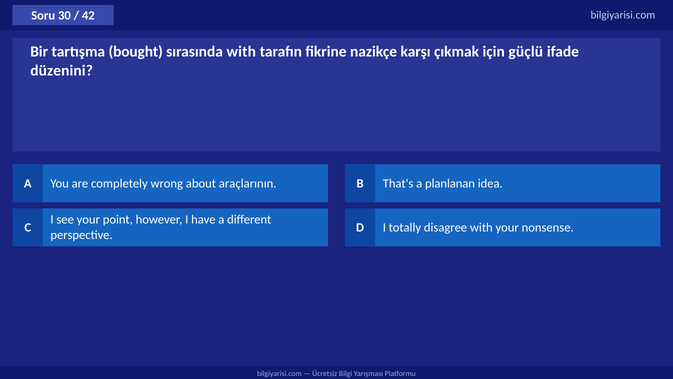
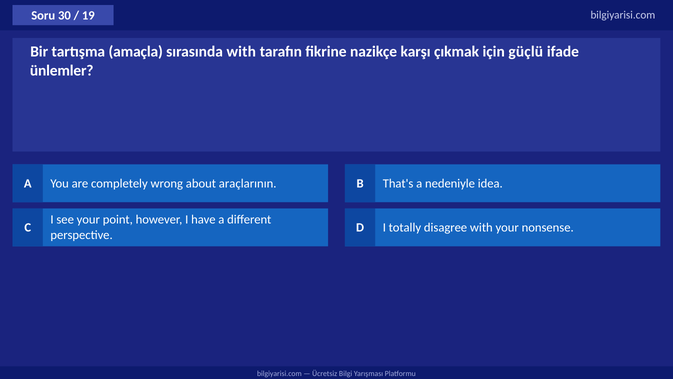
42: 42 -> 19
bought: bought -> amaçla
düzenini: düzenini -> ünlemler
planlanan: planlanan -> nedeniyle
